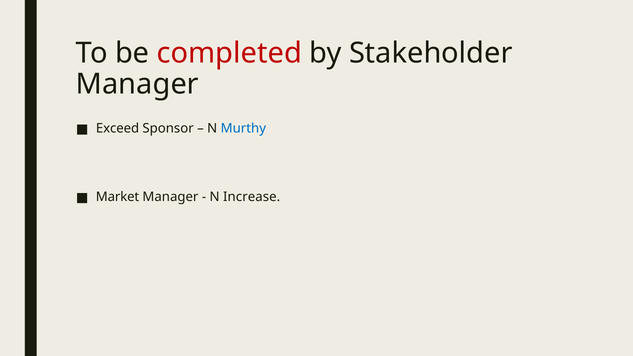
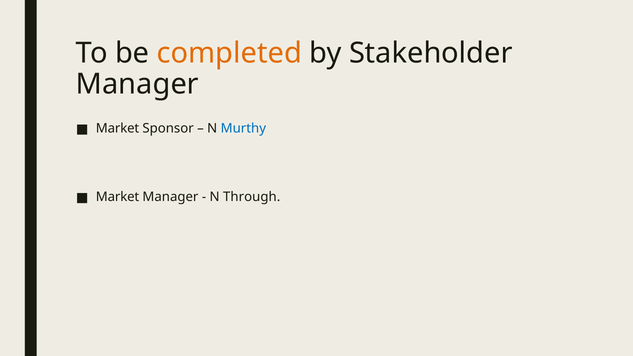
completed colour: red -> orange
Exceed at (118, 129): Exceed -> Market
Increase: Increase -> Through
